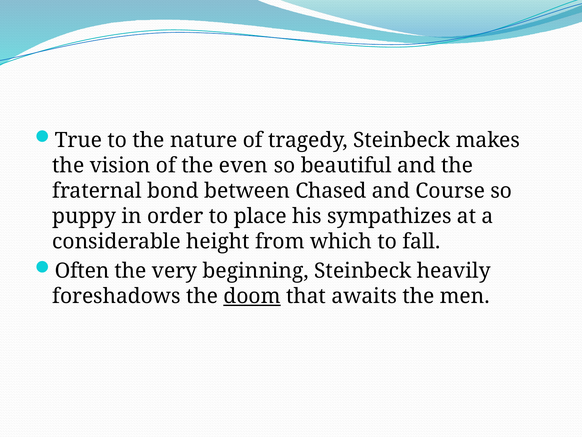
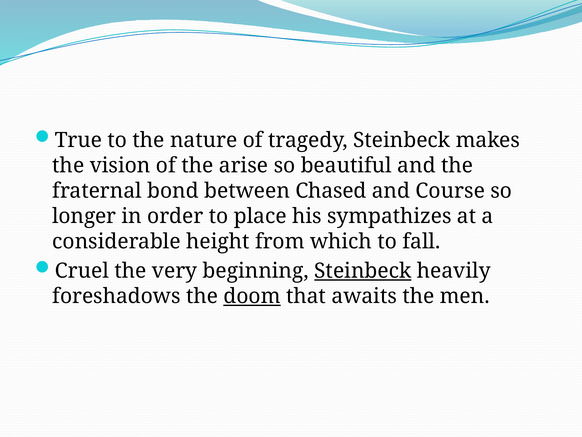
even: even -> arise
puppy: puppy -> longer
Often: Often -> Cruel
Steinbeck at (363, 271) underline: none -> present
